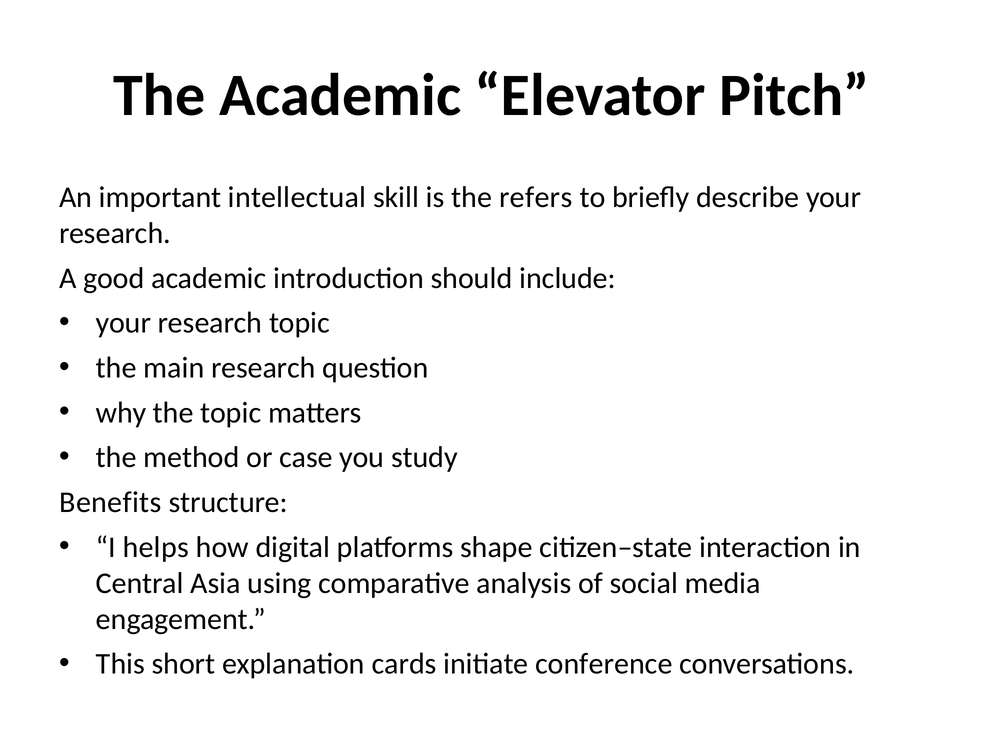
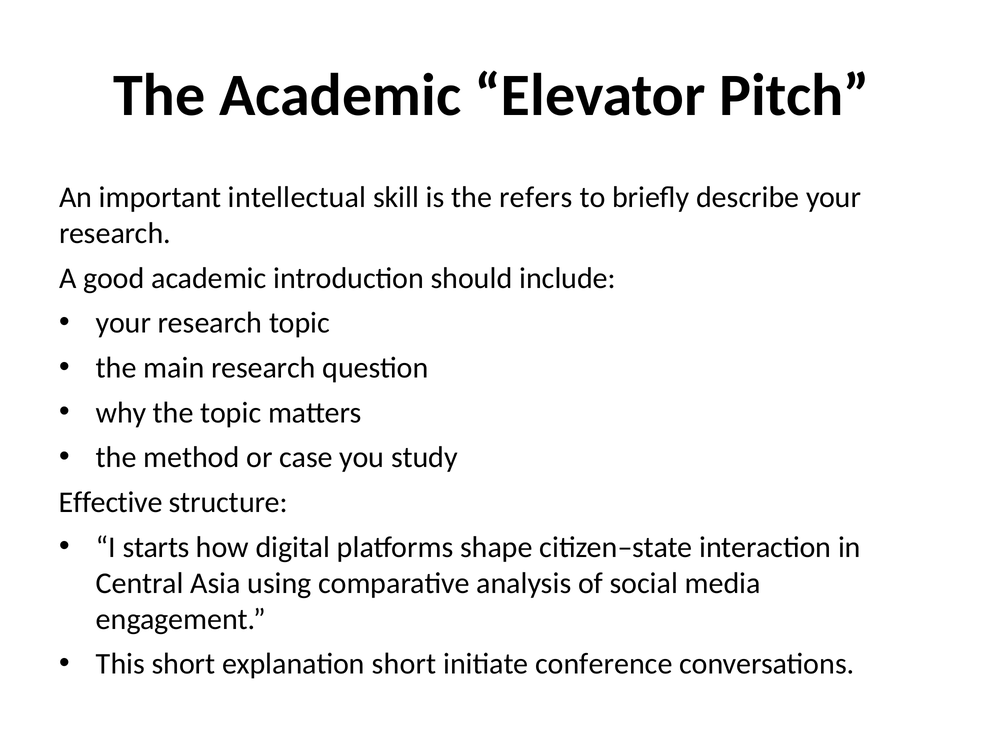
Benefits: Benefits -> Effective
helps: helps -> starts
explanation cards: cards -> short
